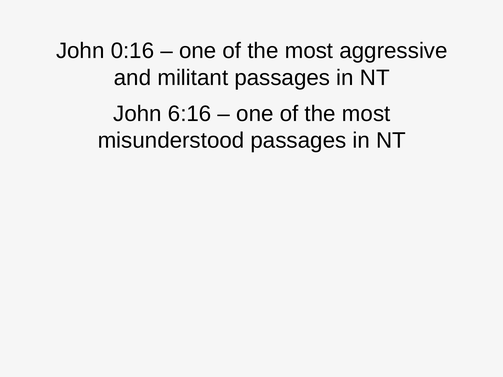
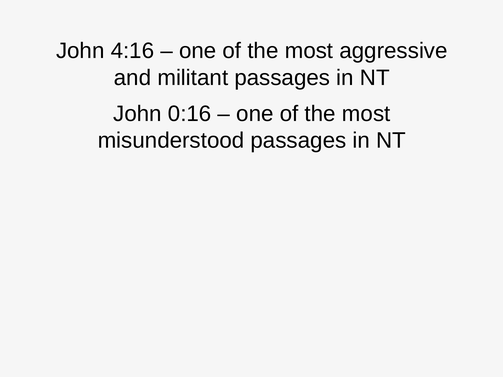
0:16: 0:16 -> 4:16
6:16: 6:16 -> 0:16
